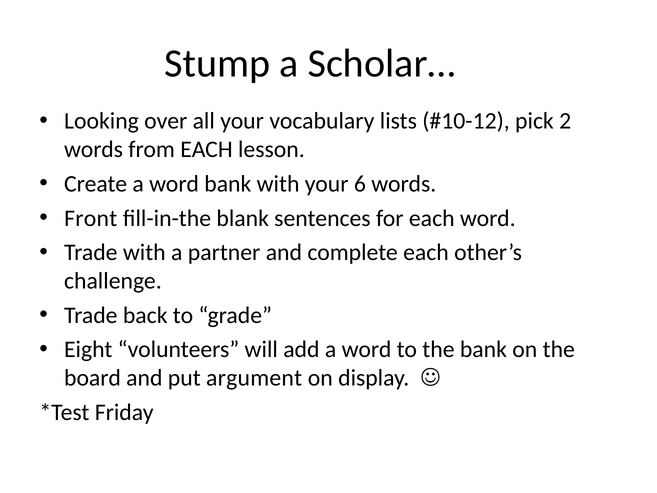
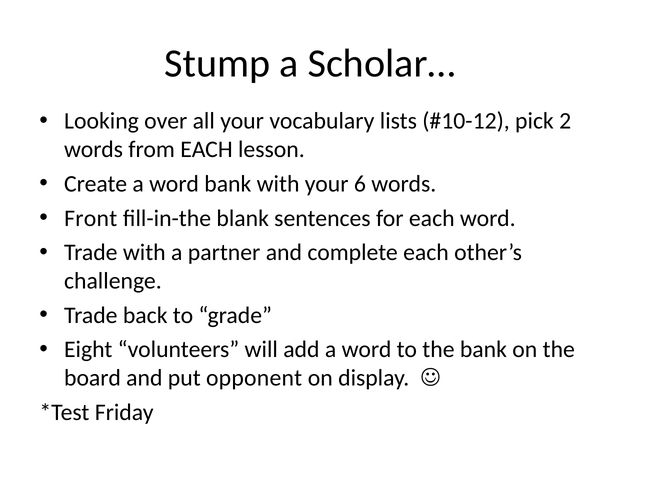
argument: argument -> opponent
